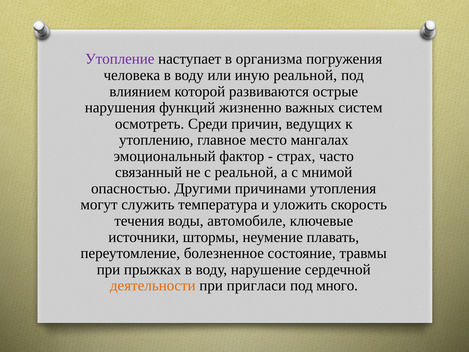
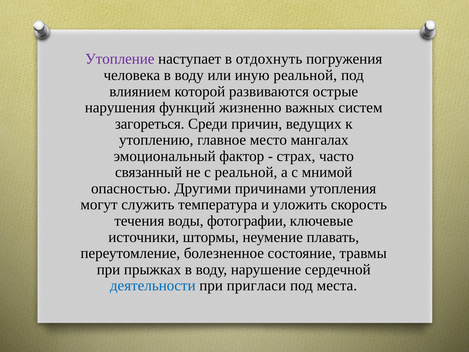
организма: организма -> отдохнуть
осмотреть: осмотреть -> загореться
автомобиле: автомобиле -> фотографии
деятельности colour: orange -> blue
много: много -> места
